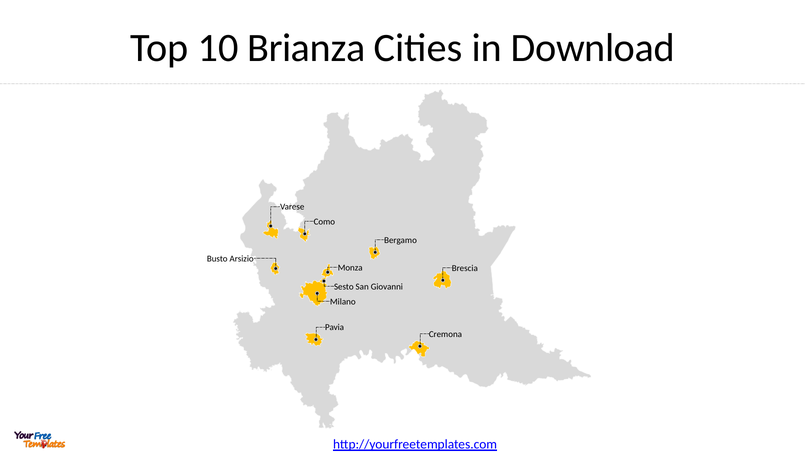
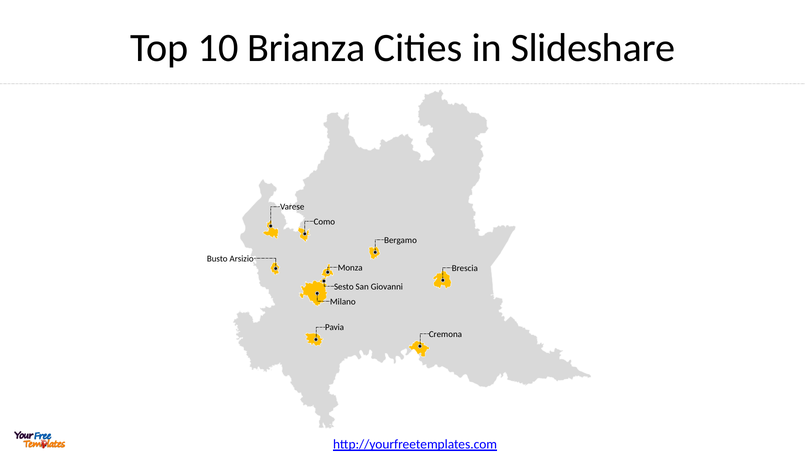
Download: Download -> Slideshare
